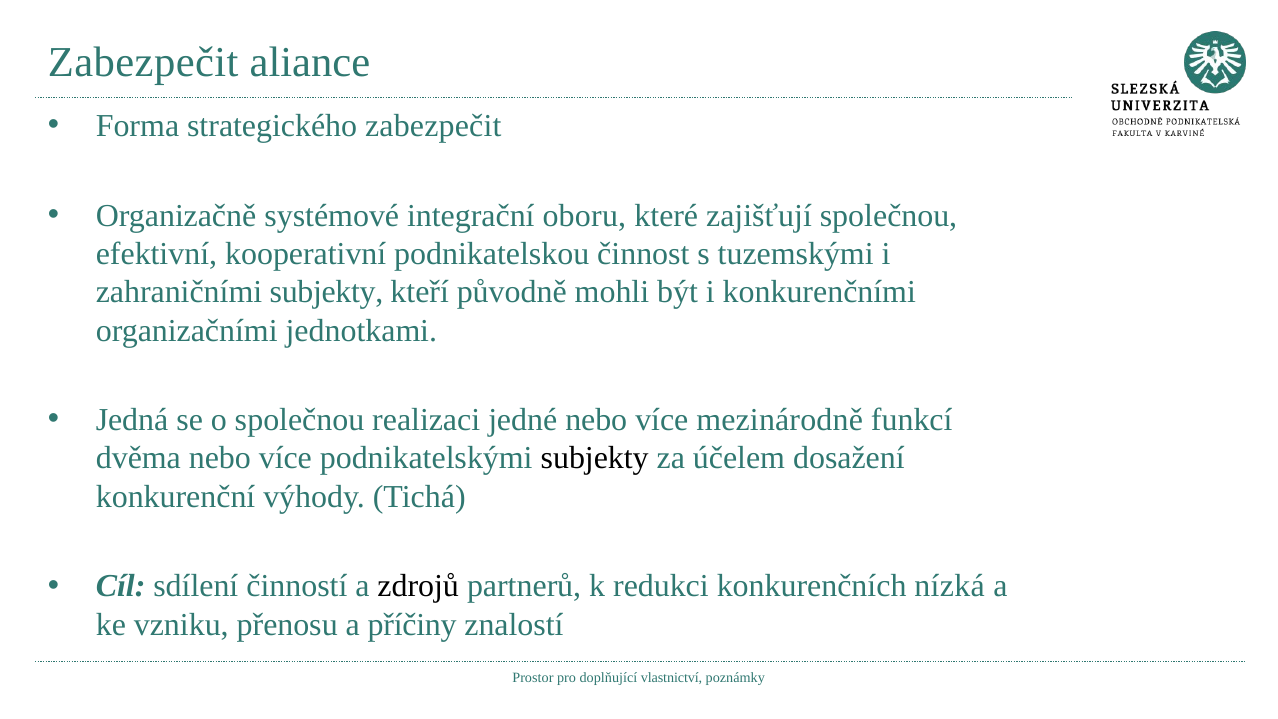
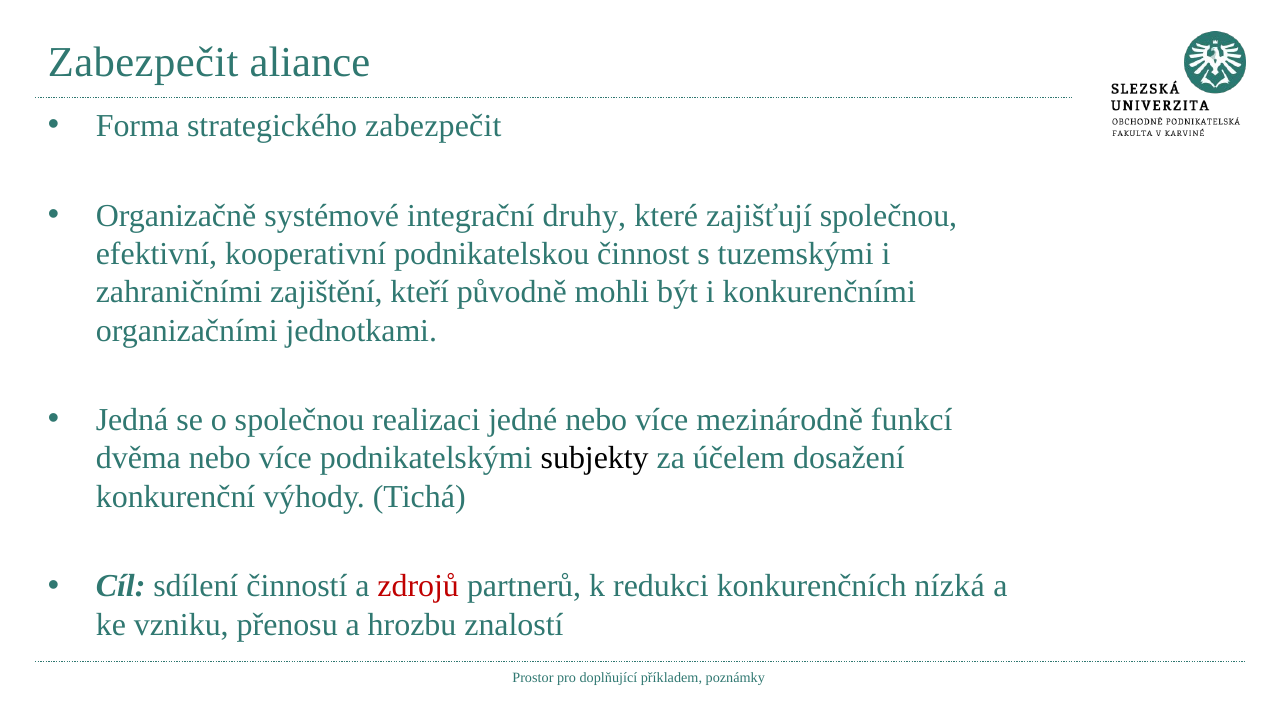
oboru: oboru -> druhy
zahraničními subjekty: subjekty -> zajištění
zdrojů colour: black -> red
příčiny: příčiny -> hrozbu
vlastnictví: vlastnictví -> příkladem
